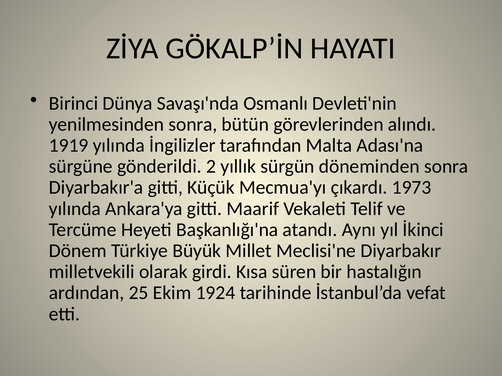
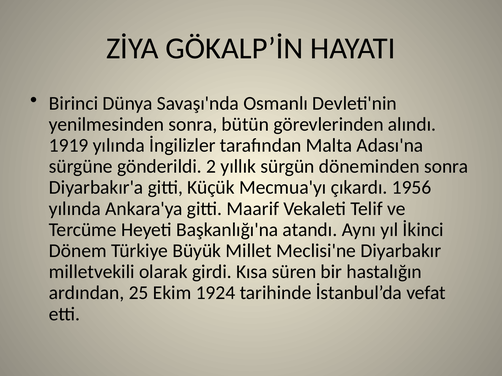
1973: 1973 -> 1956
